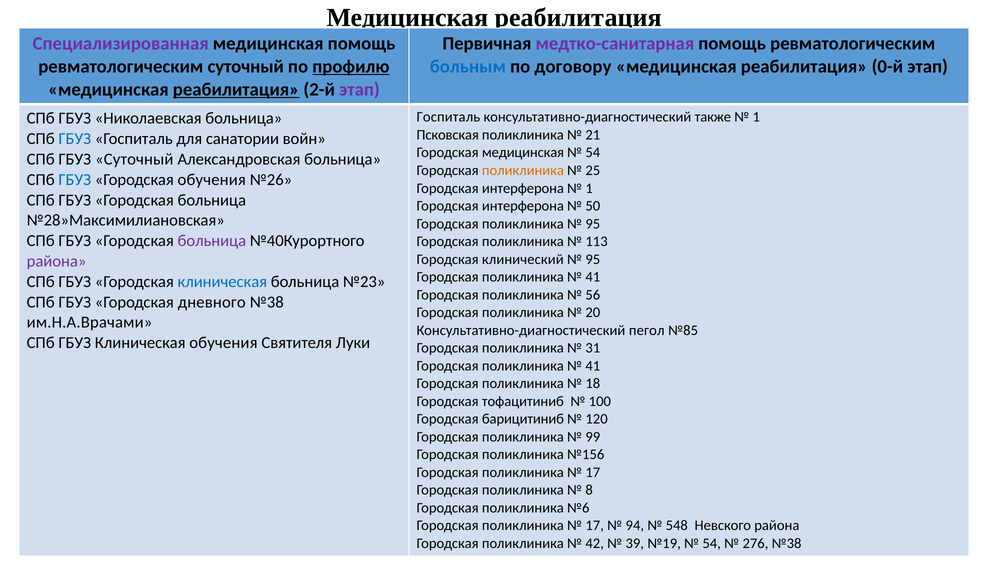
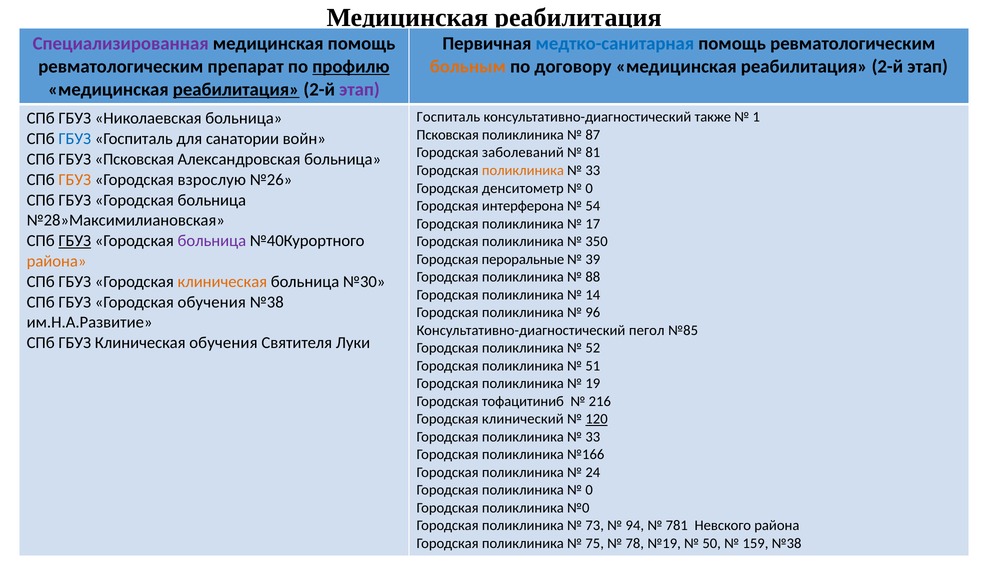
медтко-санитарная colour: purple -> blue
ревматологическим суточный: суточный -> препарат
больным colour: blue -> orange
0-й at (887, 66): 0-й -> 2-й
21: 21 -> 87
Городская медицинская: медицинская -> заболеваний
54 at (593, 153): 54 -> 81
ГБУЗ Суточный: Суточный -> Псковская
25 at (593, 170): 25 -> 33
ГБУЗ at (75, 180) colour: blue -> orange
Городская обучения: обучения -> взрослую
интерферона at (523, 188): интерферона -> денситометр
1 at (589, 188): 1 -> 0
50: 50 -> 54
95 at (593, 224): 95 -> 17
ГБУЗ at (75, 241) underline: none -> present
113: 113 -> 350
клинический: клинический -> пероральные
95 at (593, 259): 95 -> 39
района at (57, 261) colour: purple -> orange
41 at (593, 277): 41 -> 88
клиническая at (222, 282) colour: blue -> orange
№23: №23 -> №30
56: 56 -> 14
Городская дневного: дневного -> обучения
20: 20 -> 96
им.Н.А.Врачами: им.Н.А.Врачами -> им.Н.А.Развитие
31: 31 -> 52
41 at (593, 366): 41 -> 51
18: 18 -> 19
100: 100 -> 216
барицитиниб: барицитиниб -> клинический
120 underline: none -> present
99 at (593, 437): 99 -> 33
№156: №156 -> №166
17 at (593, 472): 17 -> 24
8 at (589, 490): 8 -> 0
№6: №6 -> №0
17 at (595, 526): 17 -> 73
548: 548 -> 781
42: 42 -> 75
39: 39 -> 78
54 at (712, 543): 54 -> 50
276: 276 -> 159
